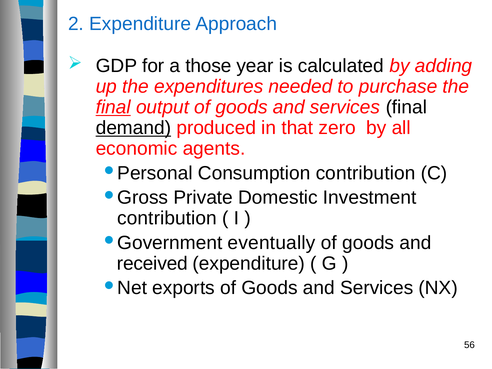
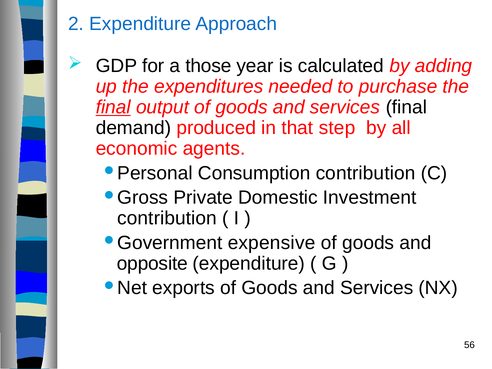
demand underline: present -> none
zero: zero -> step
eventually: eventually -> expensive
received: received -> opposite
